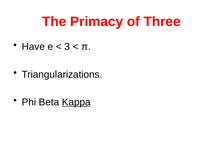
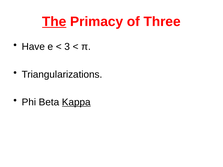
The underline: none -> present
